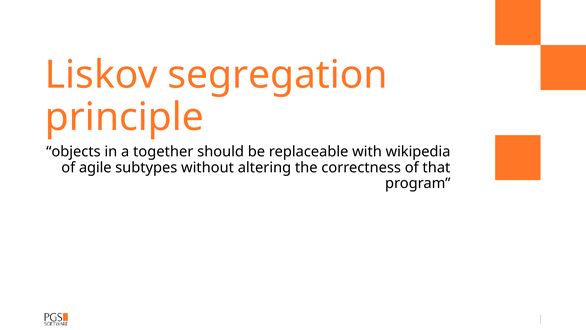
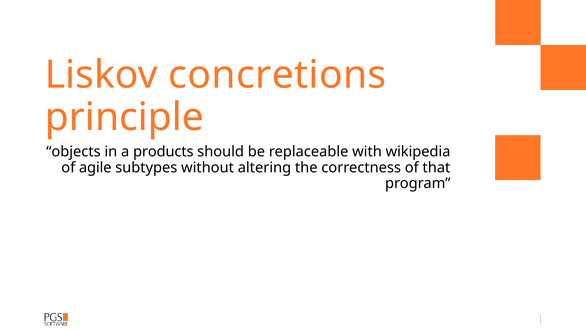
segregation: segregation -> concretions
together: together -> products
